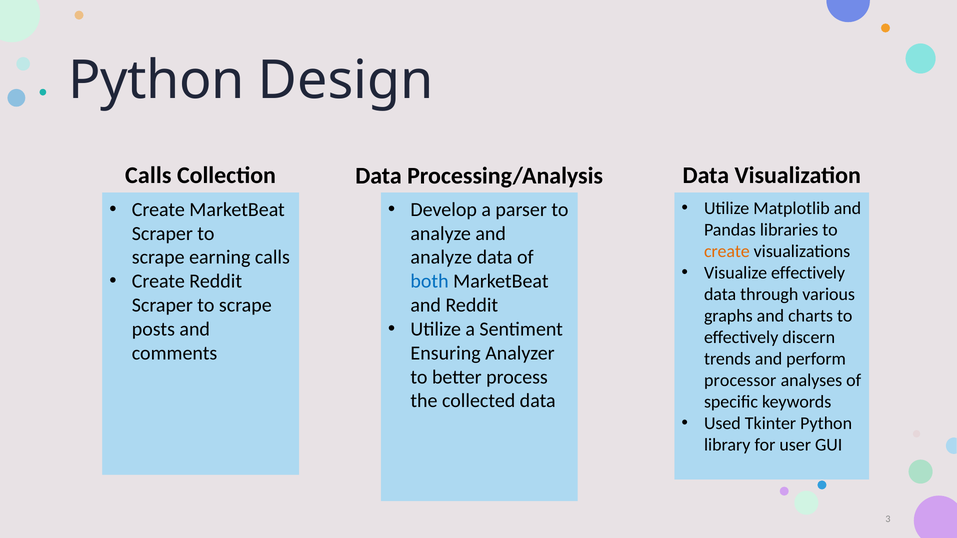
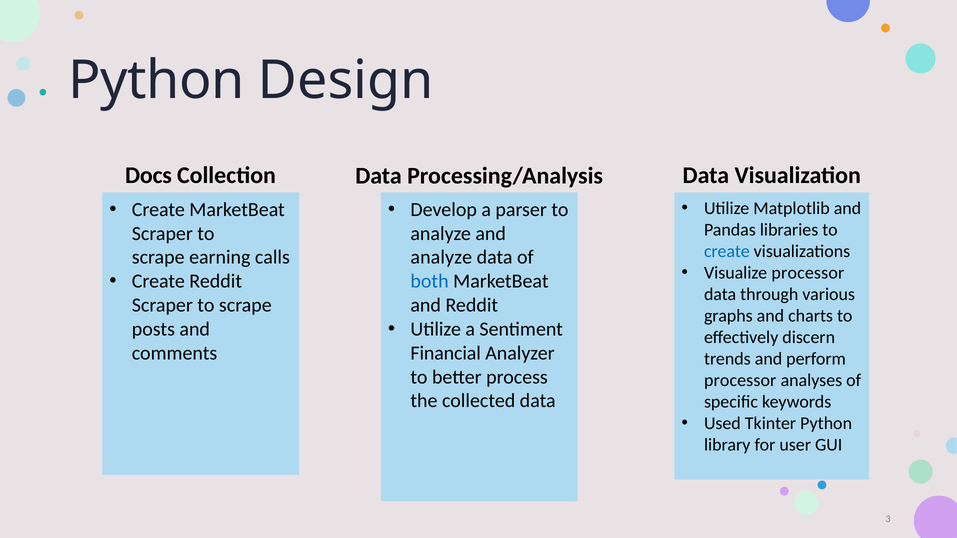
Calls at (148, 175): Calls -> Docs
create at (727, 251) colour: orange -> blue
Visualize effectively: effectively -> processor
Ensuring: Ensuring -> Financial
